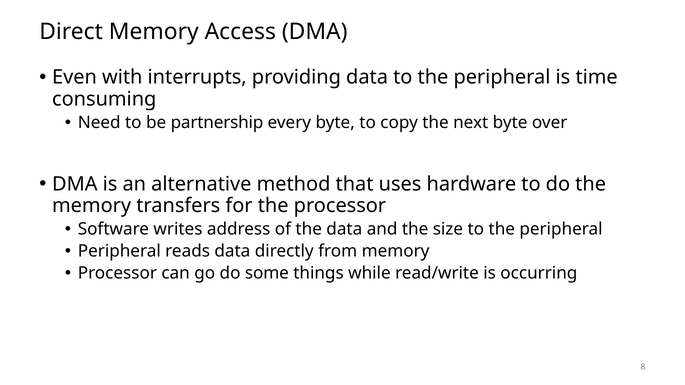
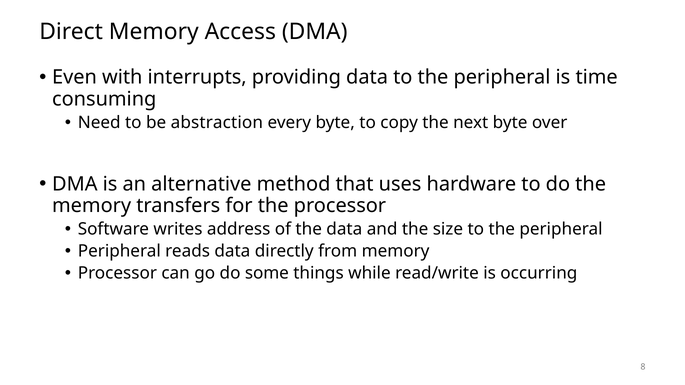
partnership: partnership -> abstraction
